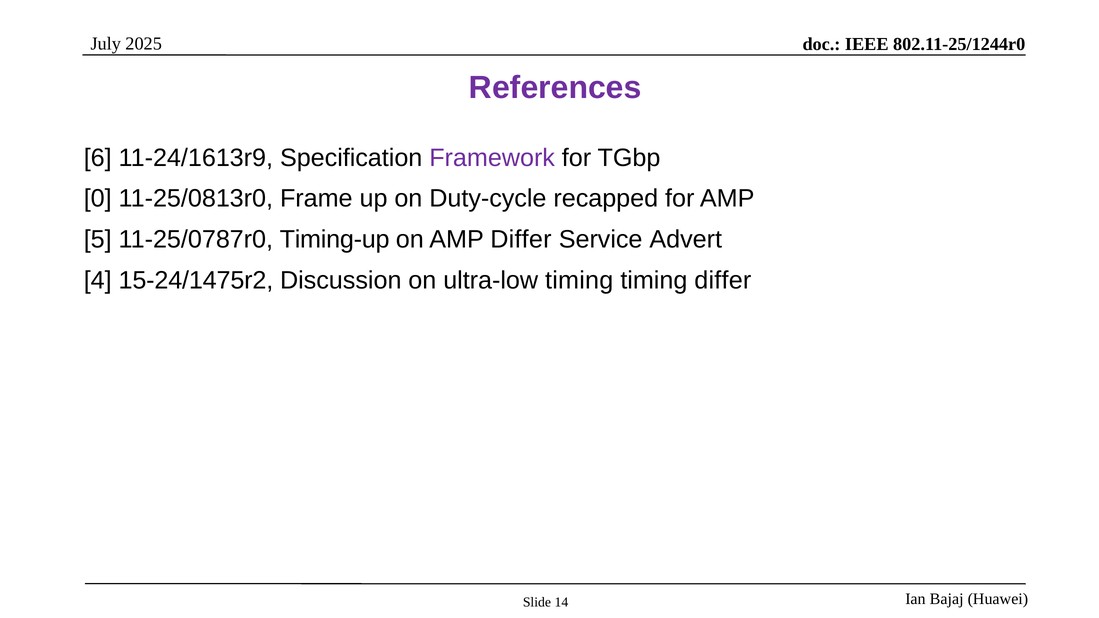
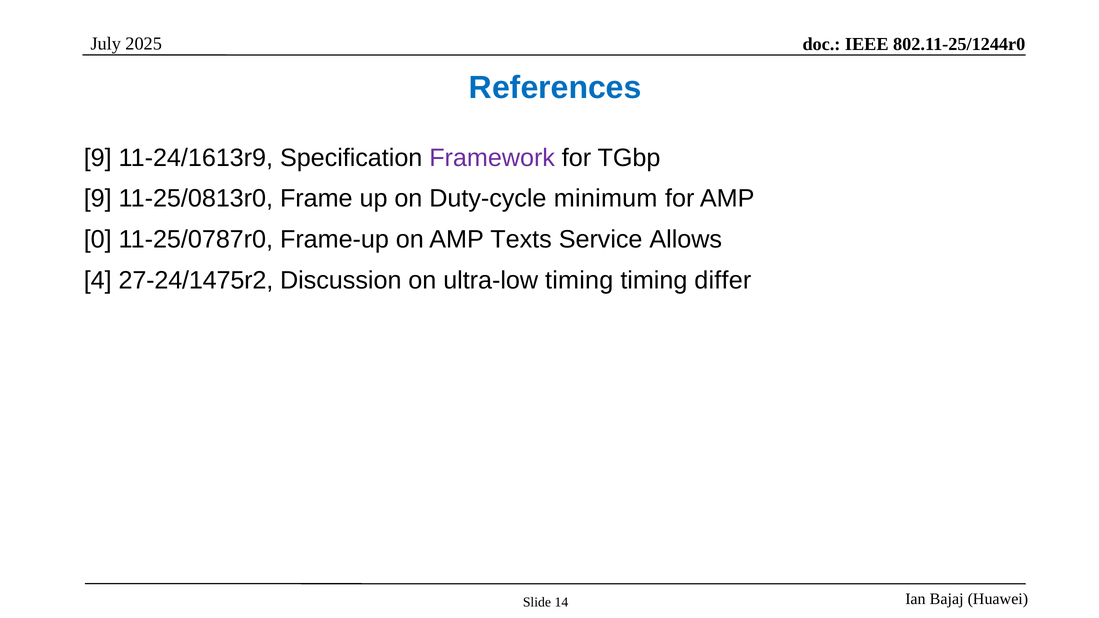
References colour: purple -> blue
6 at (98, 158): 6 -> 9
0 at (98, 199): 0 -> 9
recapped: recapped -> minimum
5: 5 -> 0
Timing-up: Timing-up -> Frame-up
AMP Differ: Differ -> Texts
Advert: Advert -> Allows
15-24/1475r2: 15-24/1475r2 -> 27-24/1475r2
